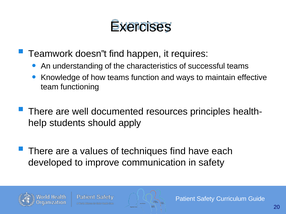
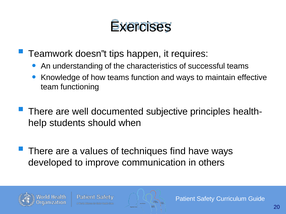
doesn‟t find: find -> tips
resources: resources -> subjective
apply: apply -> when
have each: each -> ways
in safety: safety -> others
